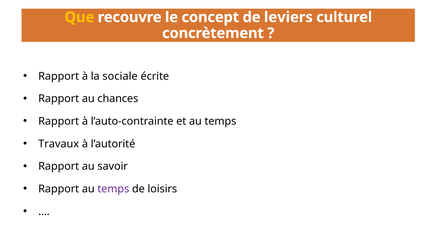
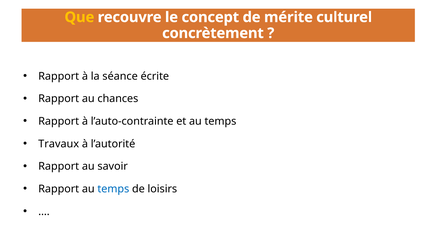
leviers: leviers -> mérite
sociale: sociale -> séance
temps at (113, 189) colour: purple -> blue
